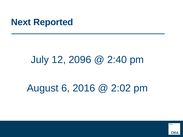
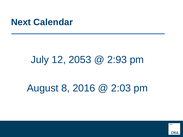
Reported: Reported -> Calendar
2096: 2096 -> 2053
2:40: 2:40 -> 2:93
6: 6 -> 8
2:02: 2:02 -> 2:03
